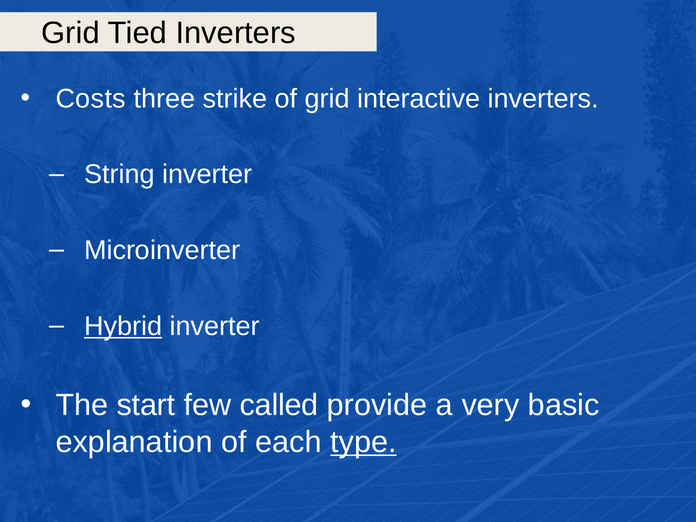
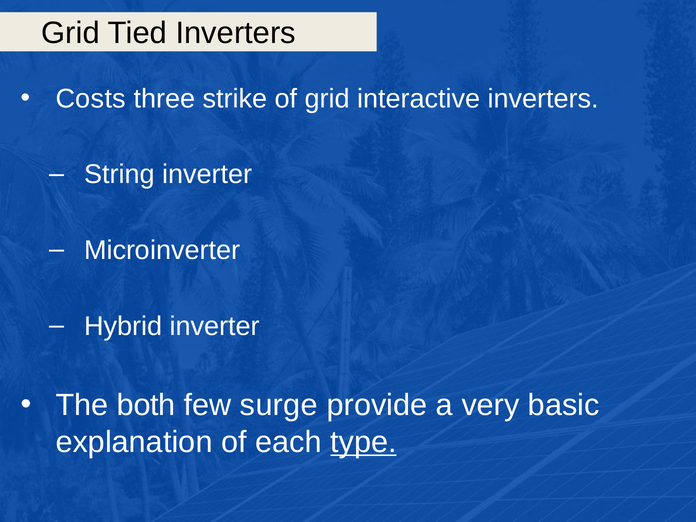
Hybrid underline: present -> none
start: start -> both
called: called -> surge
